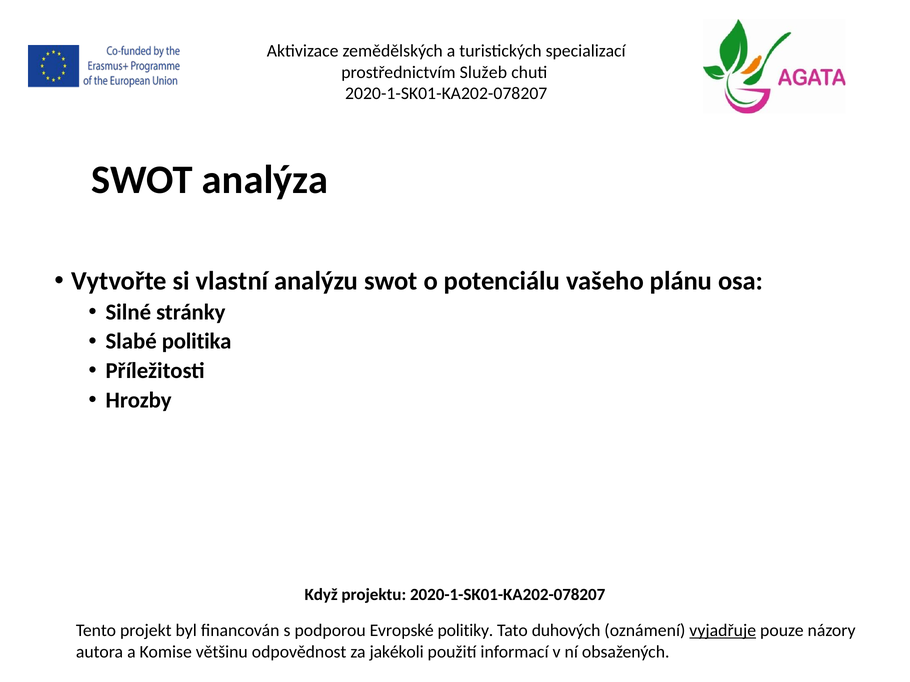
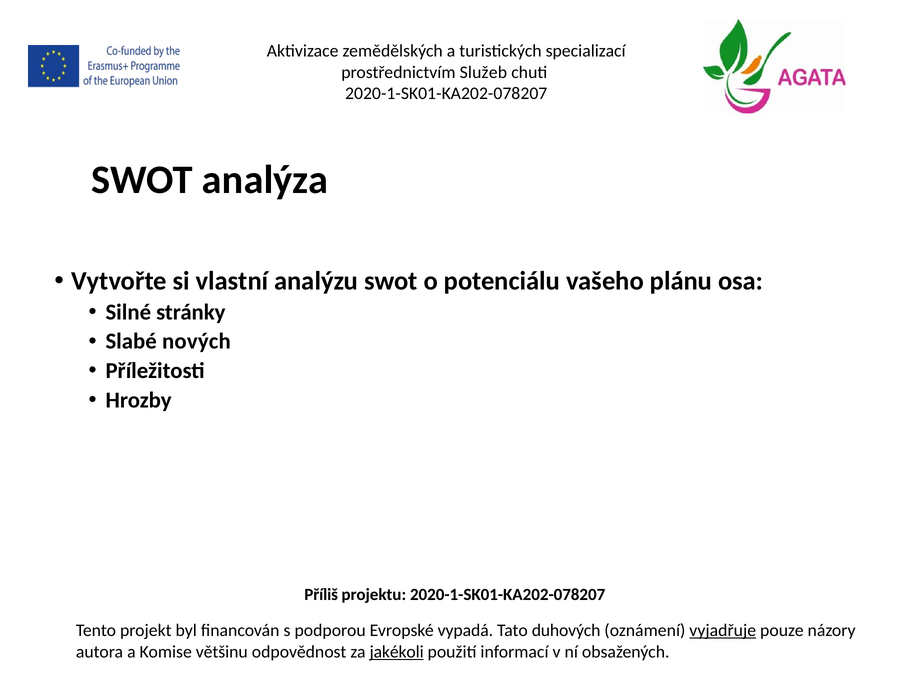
politika: politika -> nových
Když: Když -> Příliš
politiky: politiky -> vypadá
jakékoli underline: none -> present
